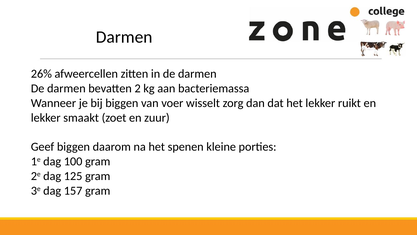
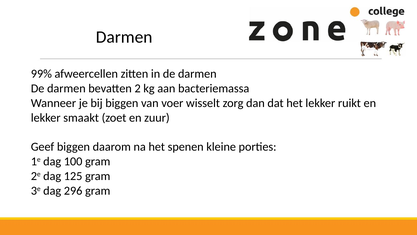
26%: 26% -> 99%
157: 157 -> 296
